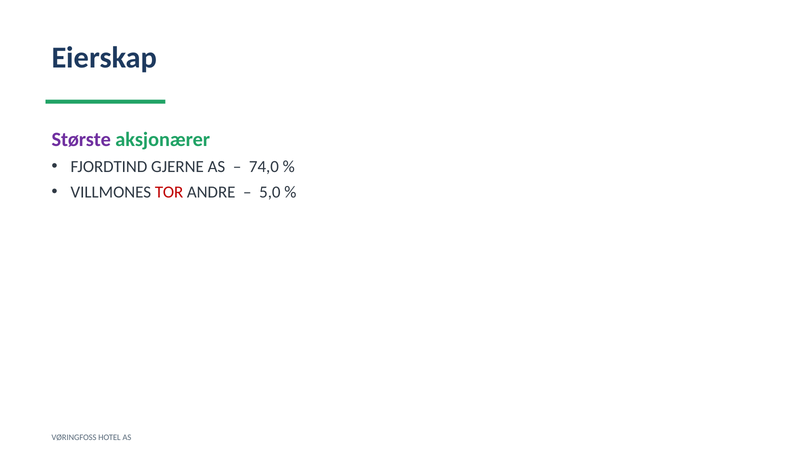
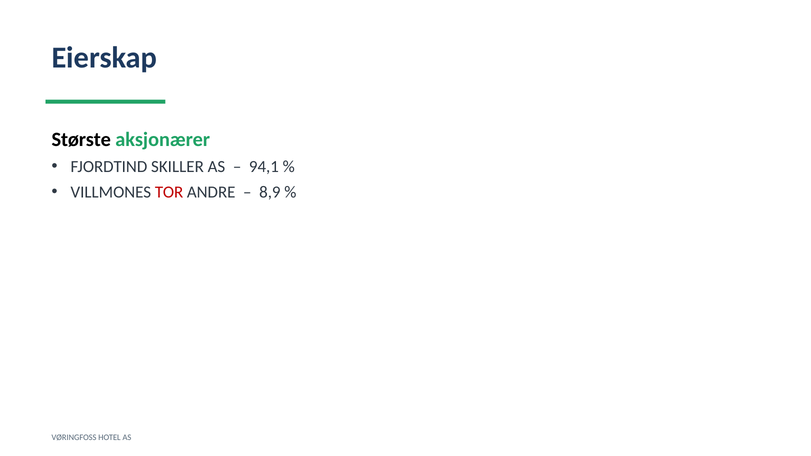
Største colour: purple -> black
GJERNE: GJERNE -> SKILLER
74,0: 74,0 -> 94,1
5,0: 5,0 -> 8,9
